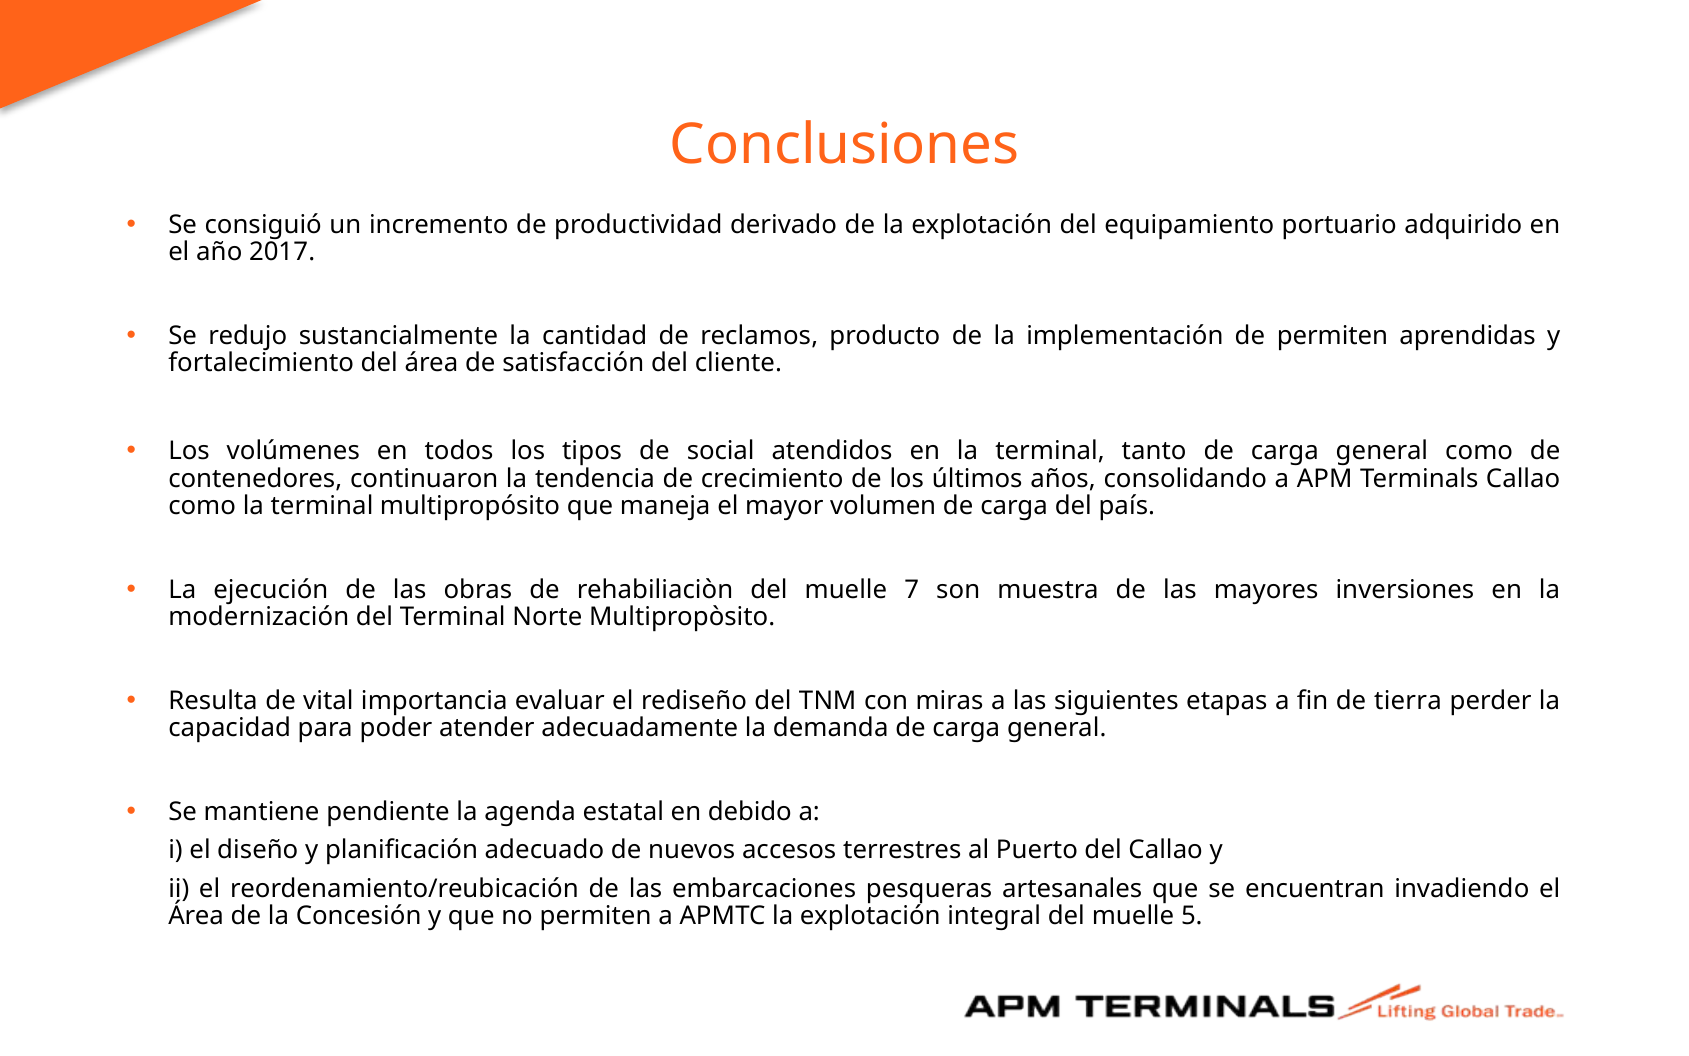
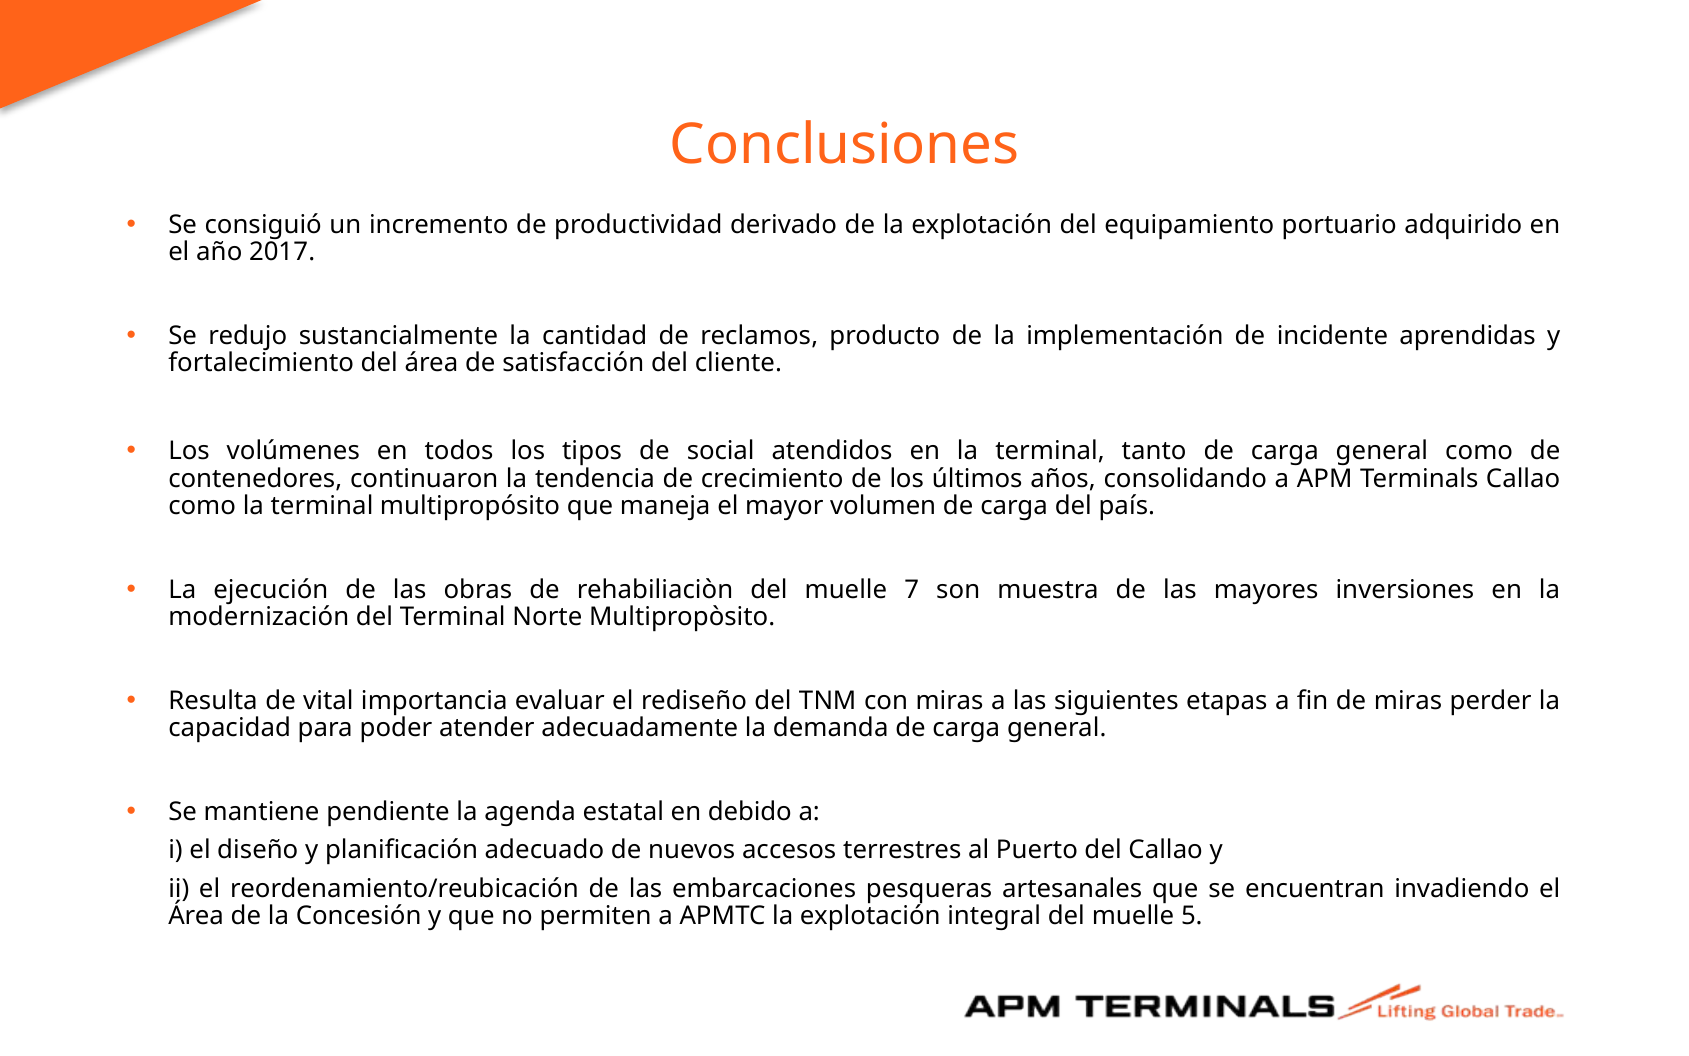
de permiten: permiten -> incidente
de tierra: tierra -> miras
